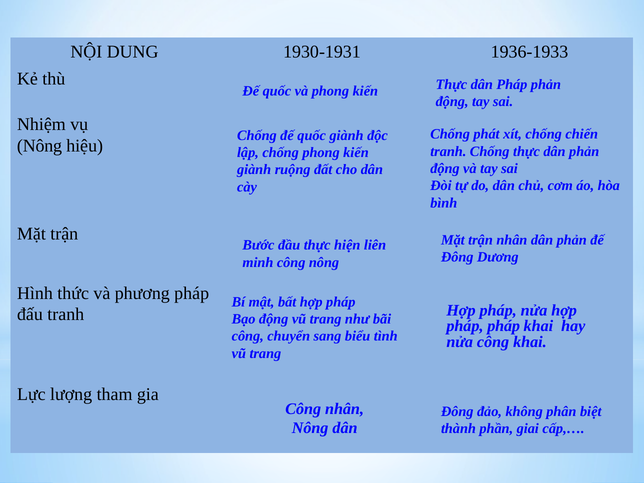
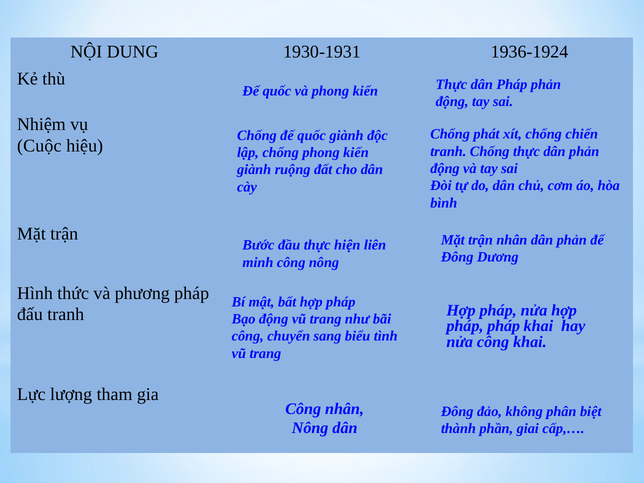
1936-1933: 1936-1933 -> 1936-1924
Nông at (39, 146): Nông -> Cuộc
